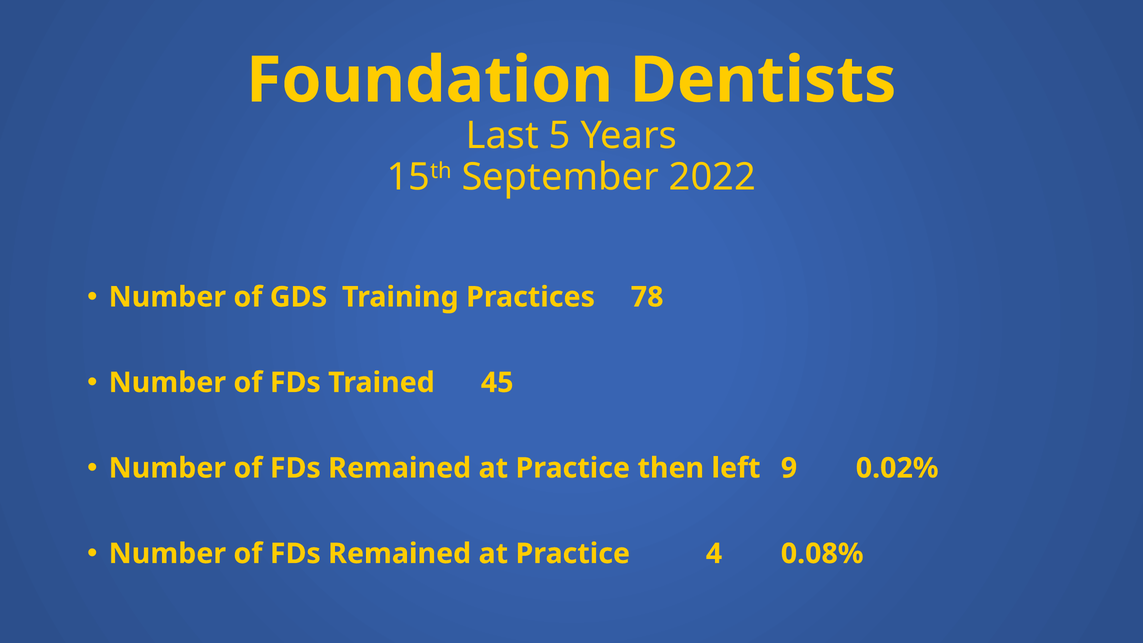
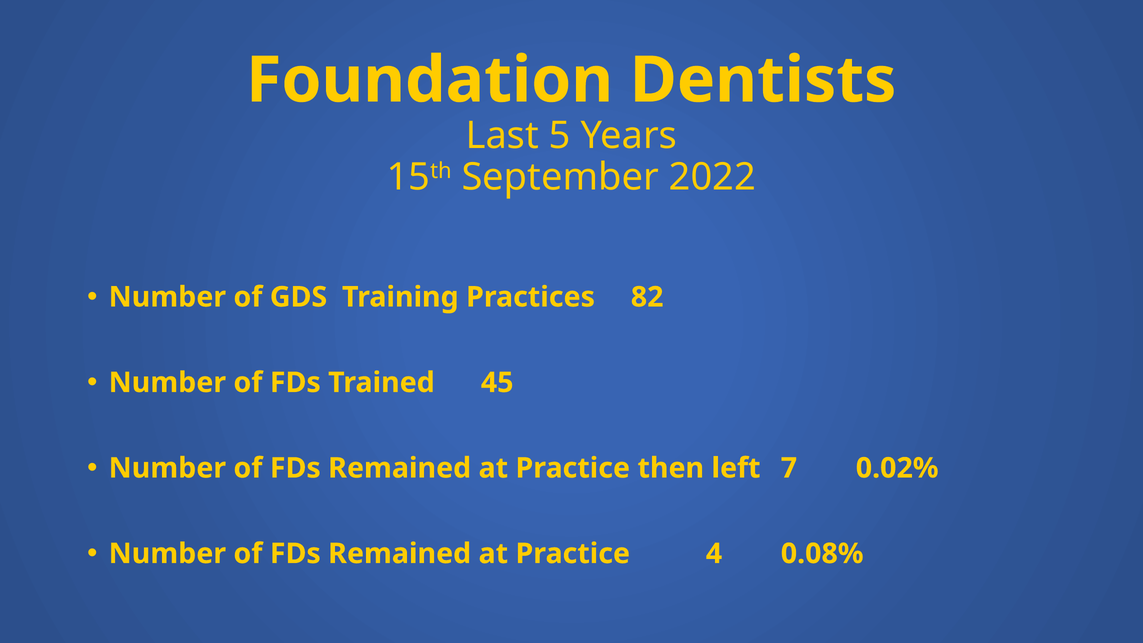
78: 78 -> 82
9: 9 -> 7
